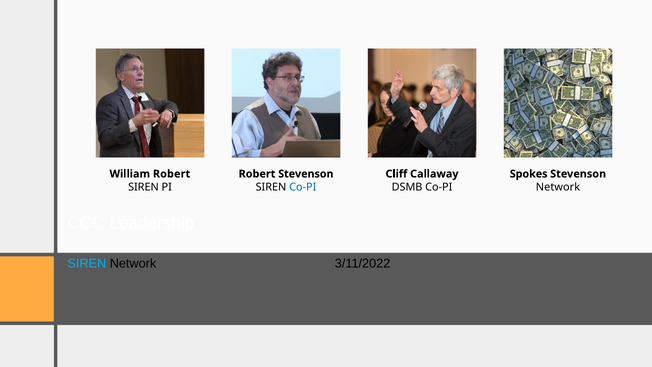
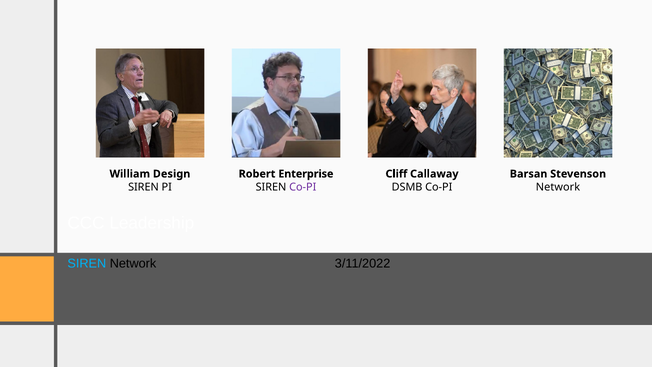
William Robert: Robert -> Design
Robert Stevenson: Stevenson -> Enterprise
Spokes: Spokes -> Barsan
Co-PI at (303, 187) colour: blue -> purple
